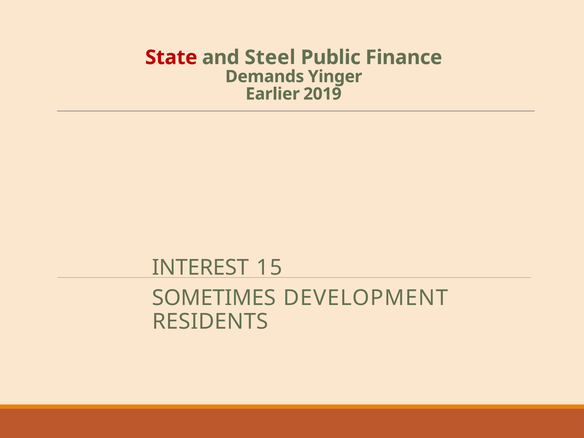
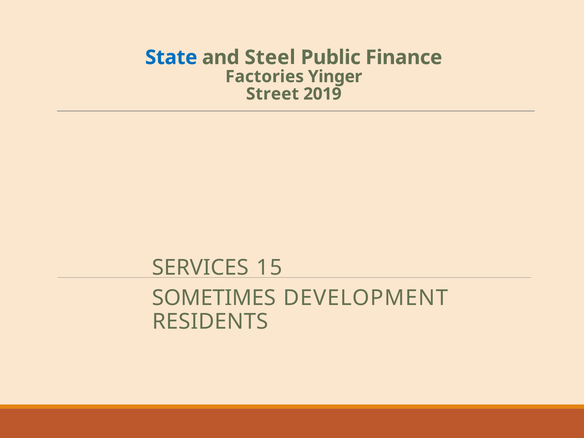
State colour: red -> blue
Demands: Demands -> Factories
Earlier: Earlier -> Street
INTEREST: INTEREST -> SERVICES
